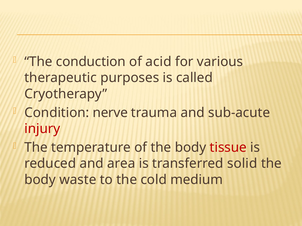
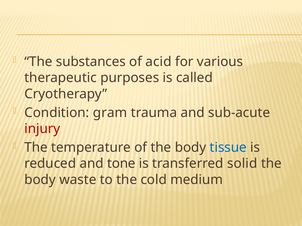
conduction: conduction -> substances
nerve: nerve -> gram
tissue colour: red -> blue
area: area -> tone
